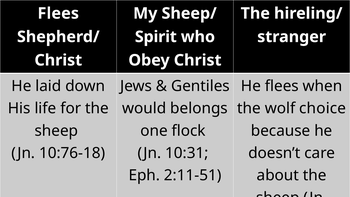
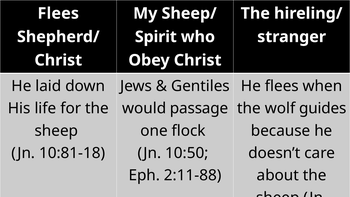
belongs: belongs -> passage
choice: choice -> guides
10:76-18: 10:76-18 -> 10:81-18
10:31: 10:31 -> 10:50
2:11-51: 2:11-51 -> 2:11-88
